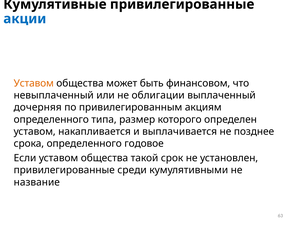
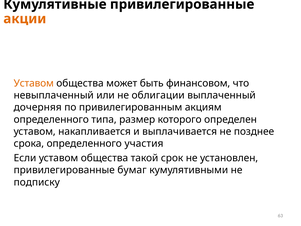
акции colour: blue -> orange
годовое: годовое -> участия
среди: среди -> бумаг
название: название -> подписку
